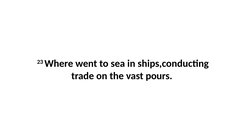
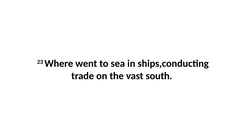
pours: pours -> south
